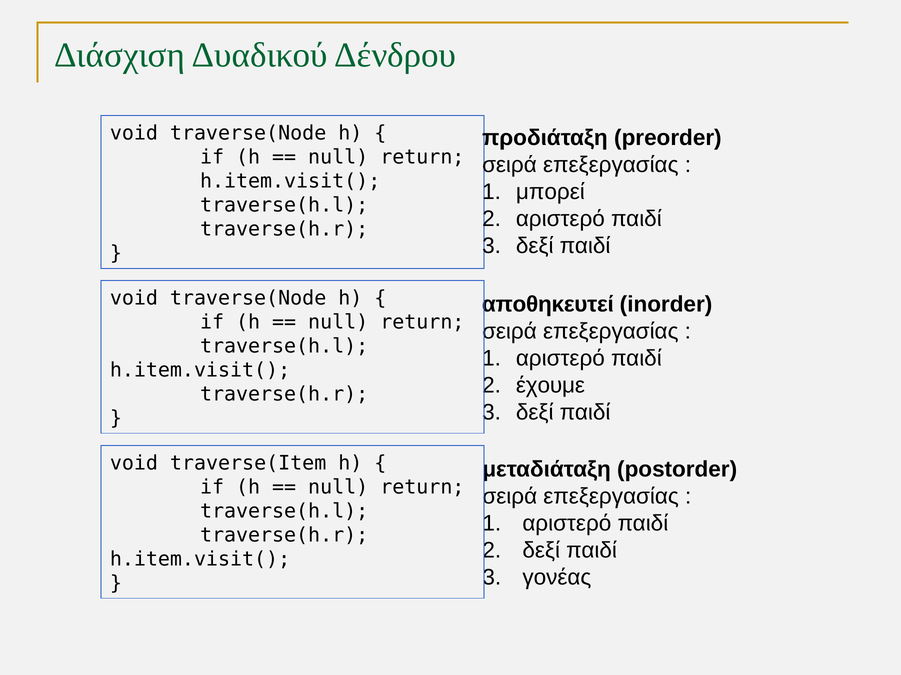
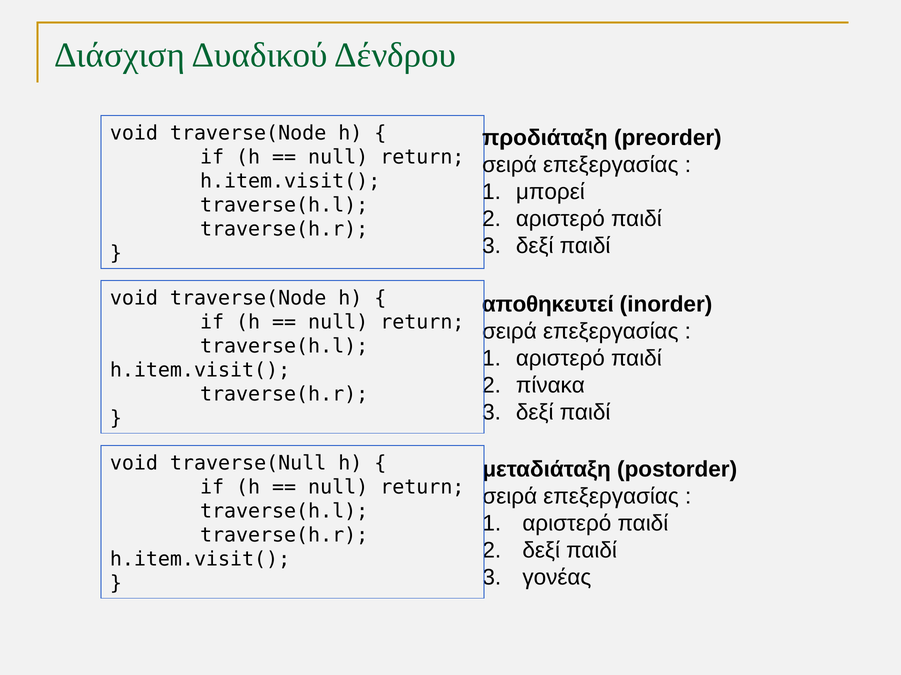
έχουμε: έχουμε -> πίνακα
traverse(Item: traverse(Item -> traverse(Null
